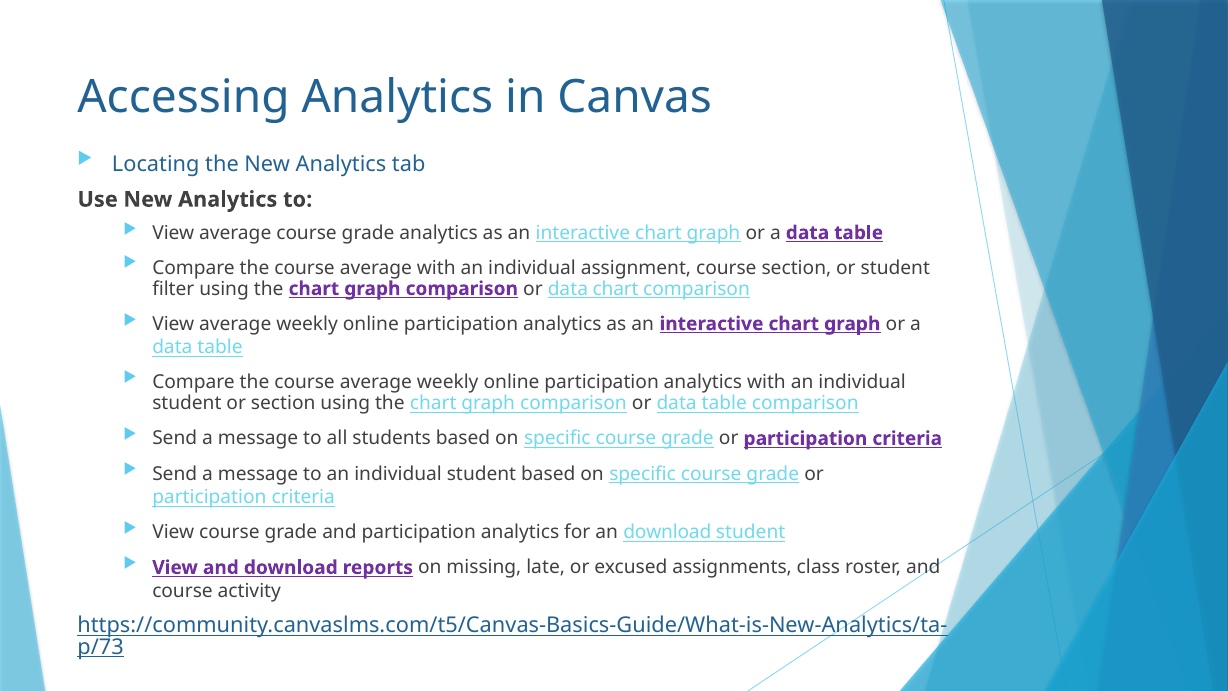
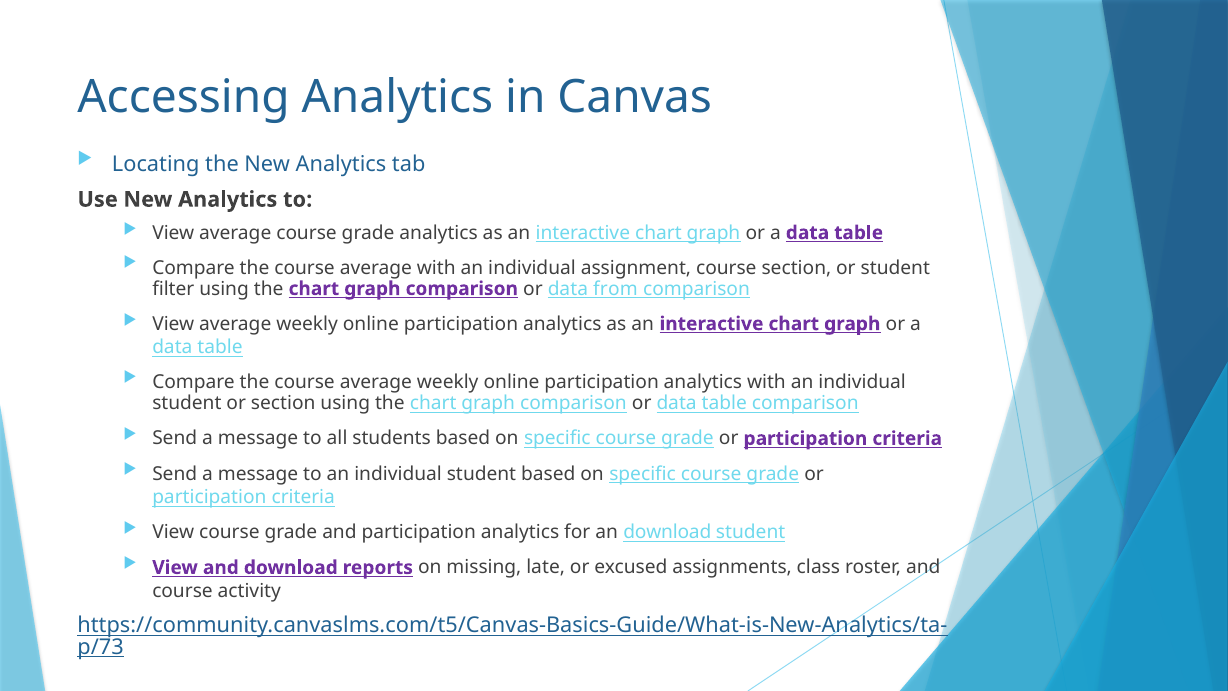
data chart: chart -> from
